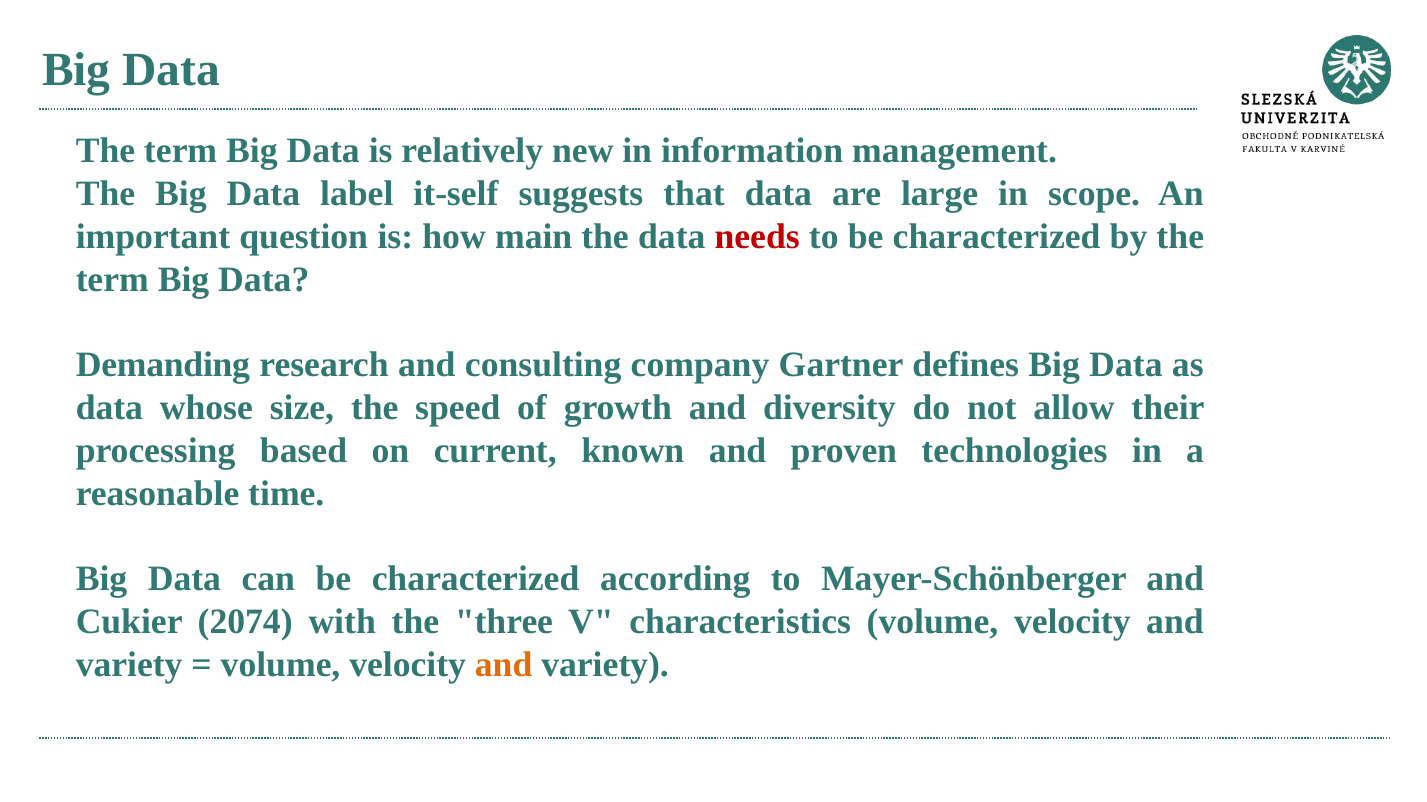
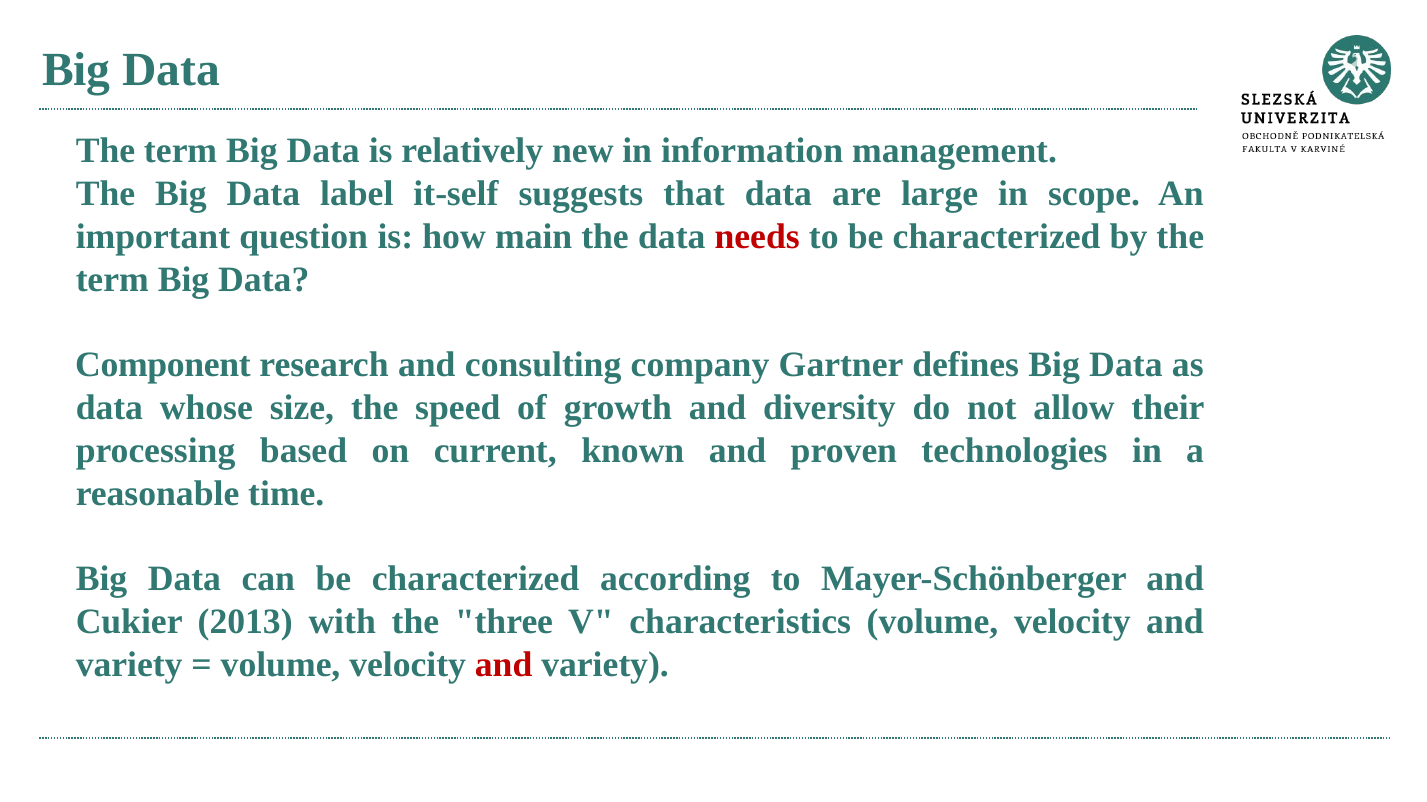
Demanding: Demanding -> Component
2074: 2074 -> 2013
and at (504, 665) colour: orange -> red
